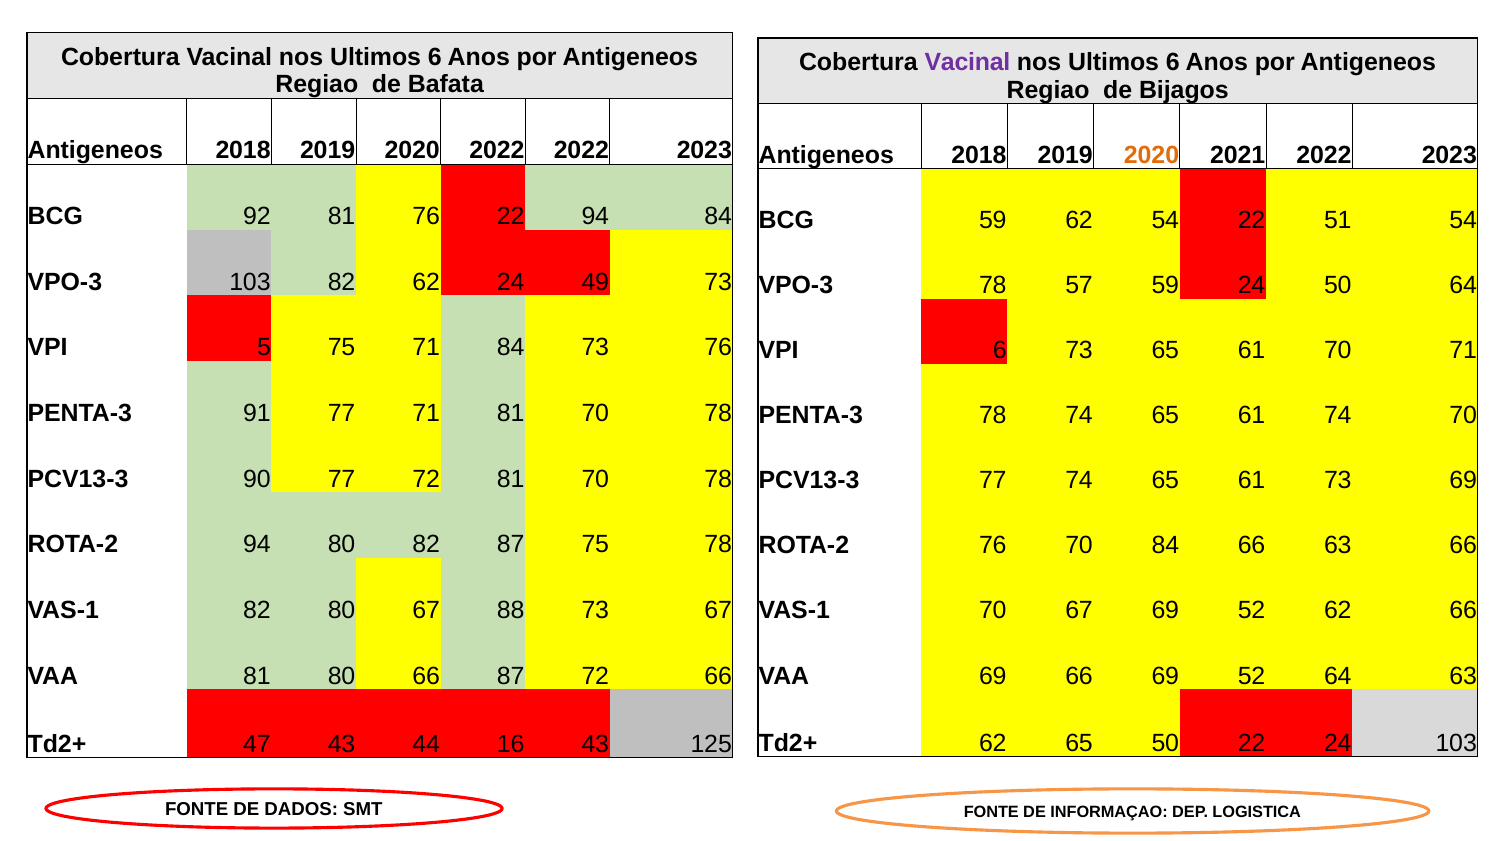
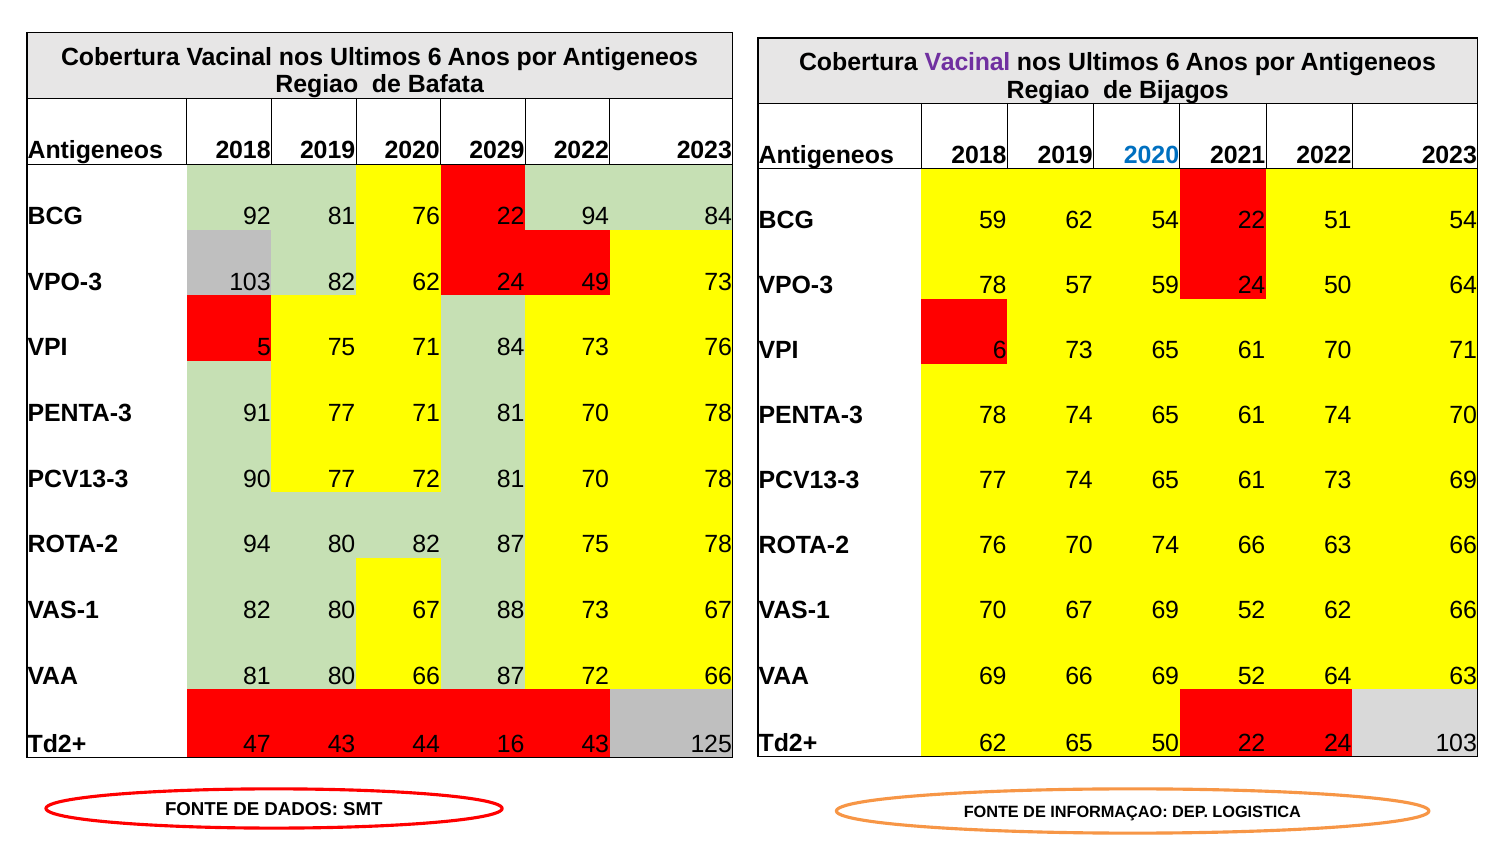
2020 2022: 2022 -> 2029
2020 at (1152, 155) colour: orange -> blue
70 84: 84 -> 74
